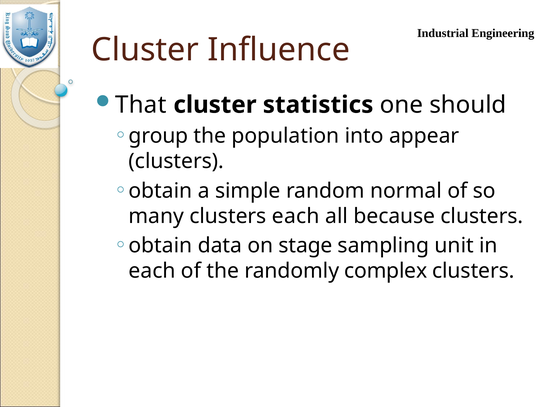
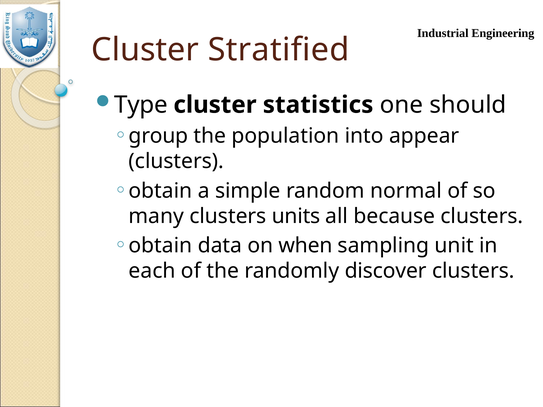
Influence: Influence -> Stratified
That: That -> Type
clusters each: each -> units
stage: stage -> when
complex: complex -> discover
